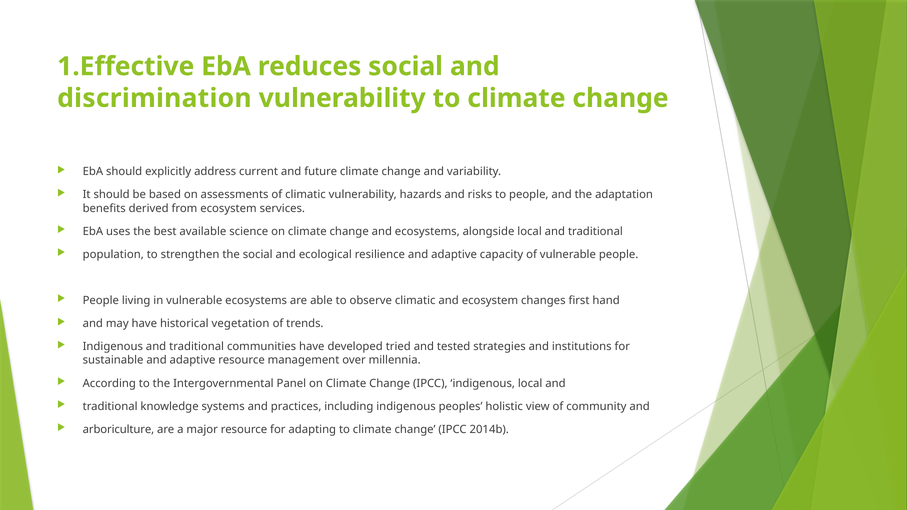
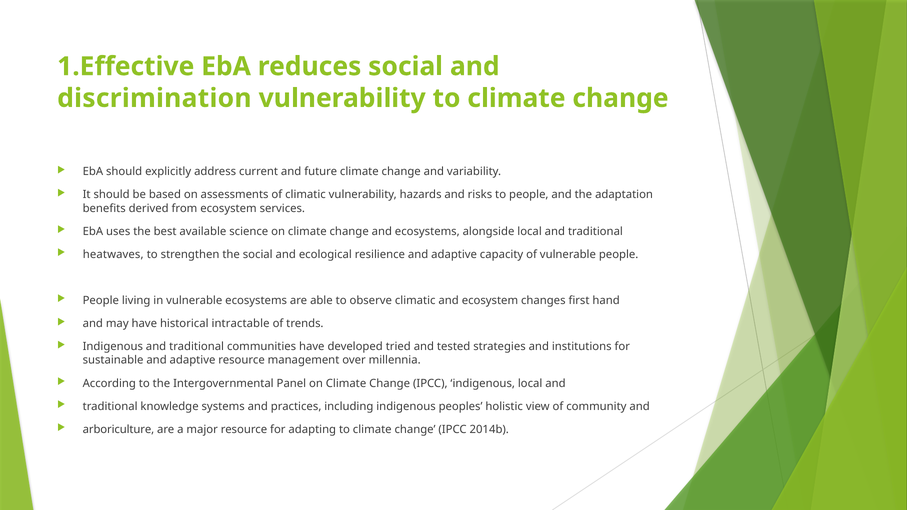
population: population -> heatwaves
vegetation: vegetation -> intractable
